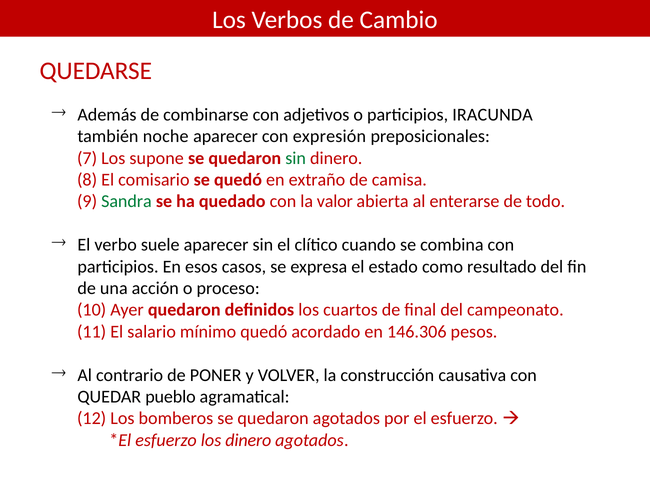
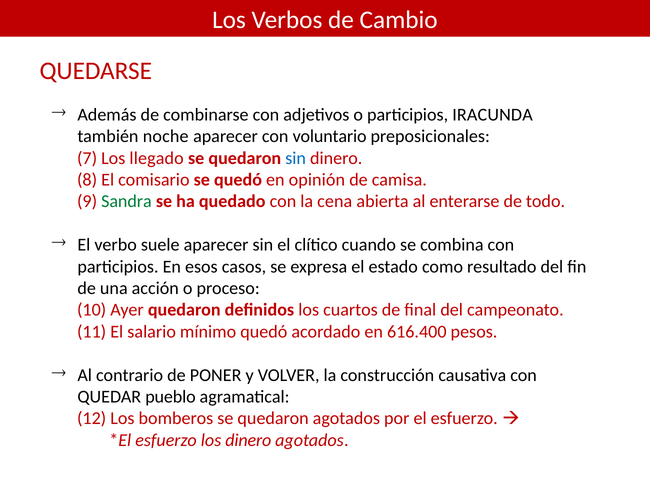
expresión: expresión -> voluntario
supone: supone -> llegado
sin at (296, 158) colour: green -> blue
extraño: extraño -> opinión
valor: valor -> cena
146.306: 146.306 -> 616.400
